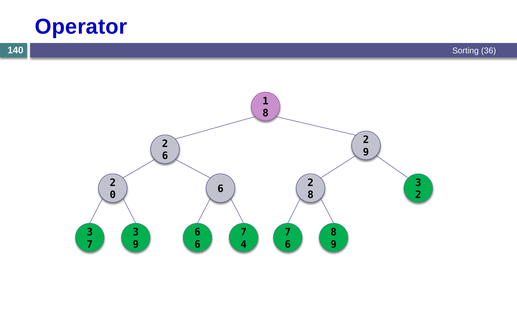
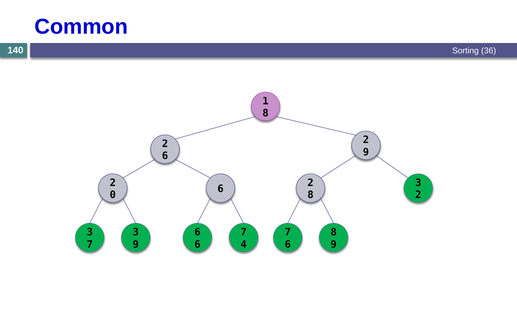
Operator: Operator -> Common
